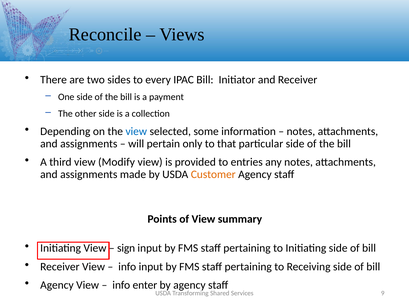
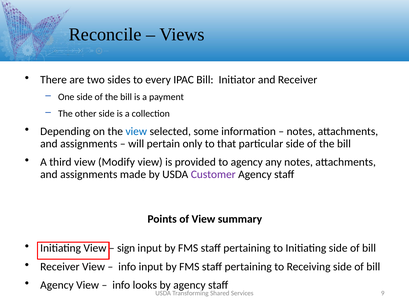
to entries: entries -> agency
Customer colour: orange -> purple
enter: enter -> looks
